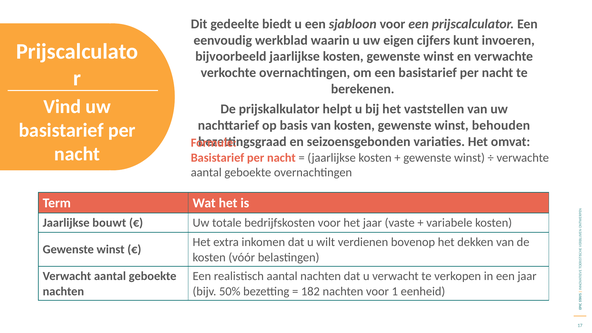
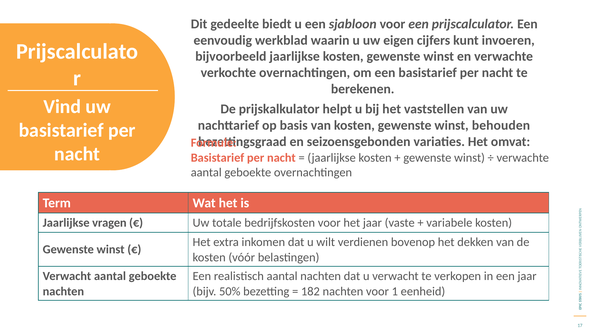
bouwt: bouwt -> vragen
